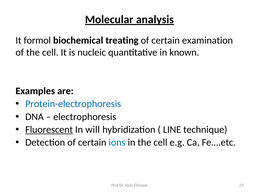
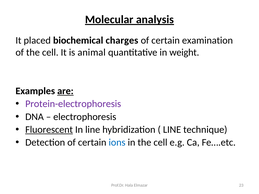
formol: formol -> placed
treating: treating -> charges
nucleic: nucleic -> animal
known: known -> weight
are underline: none -> present
Protein-electrophoresis colour: blue -> purple
In will: will -> line
